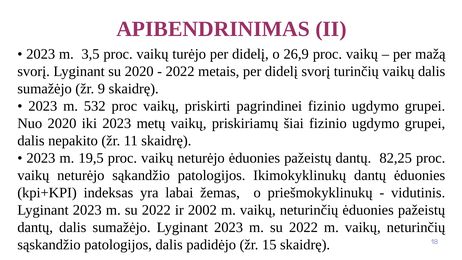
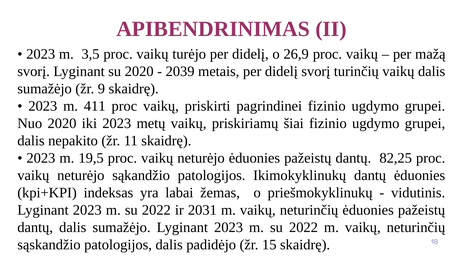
2022 at (180, 71): 2022 -> 2039
532: 532 -> 411
2002: 2002 -> 2031
